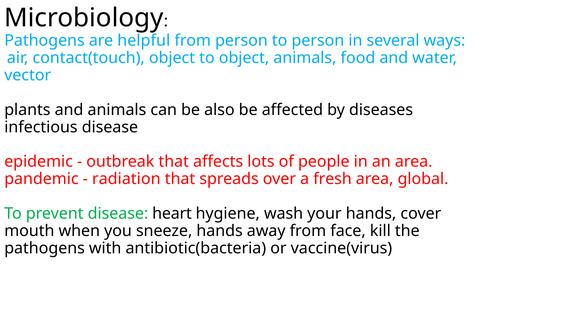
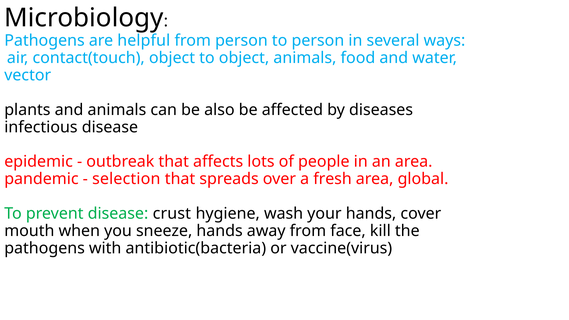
radiation: radiation -> selection
heart: heart -> crust
